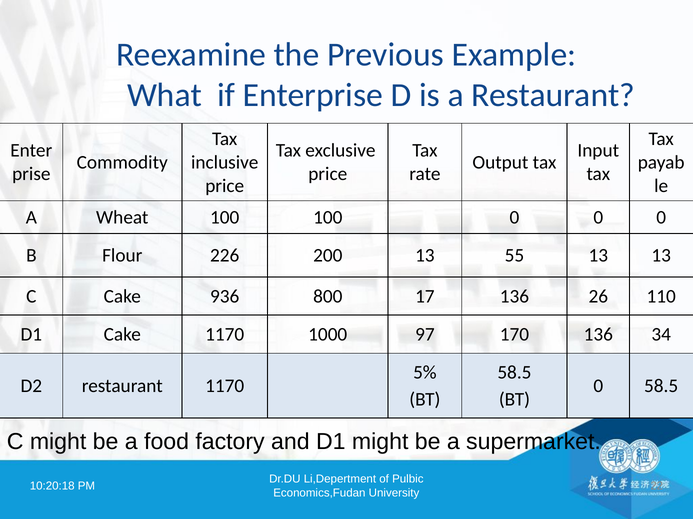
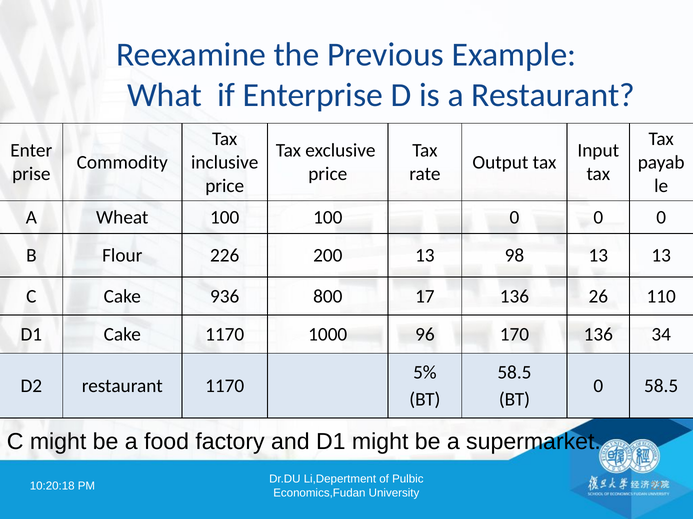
55: 55 -> 98
97: 97 -> 96
